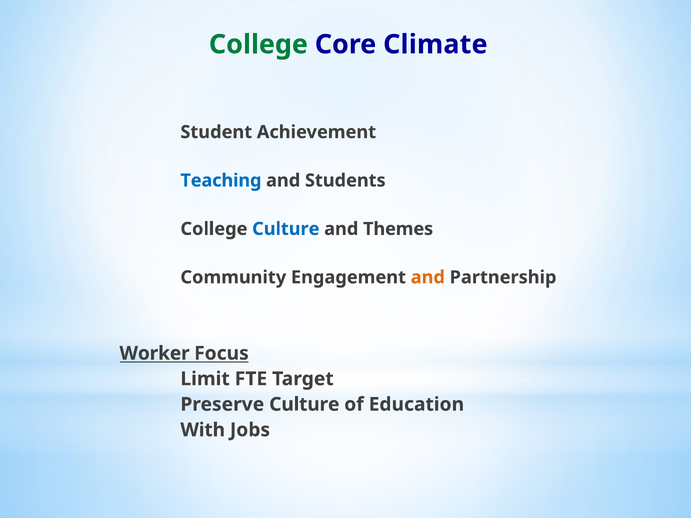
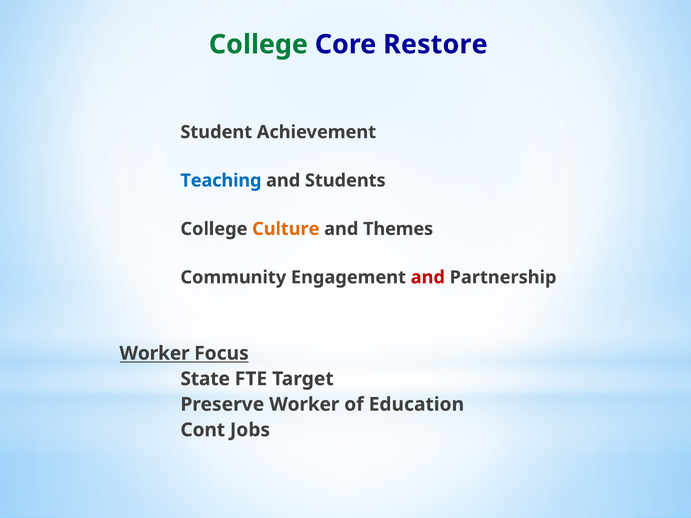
Climate: Climate -> Restore
Culture at (286, 229) colour: blue -> orange
and at (428, 277) colour: orange -> red
Limit: Limit -> State
Preserve Culture: Culture -> Worker
With: With -> Cont
